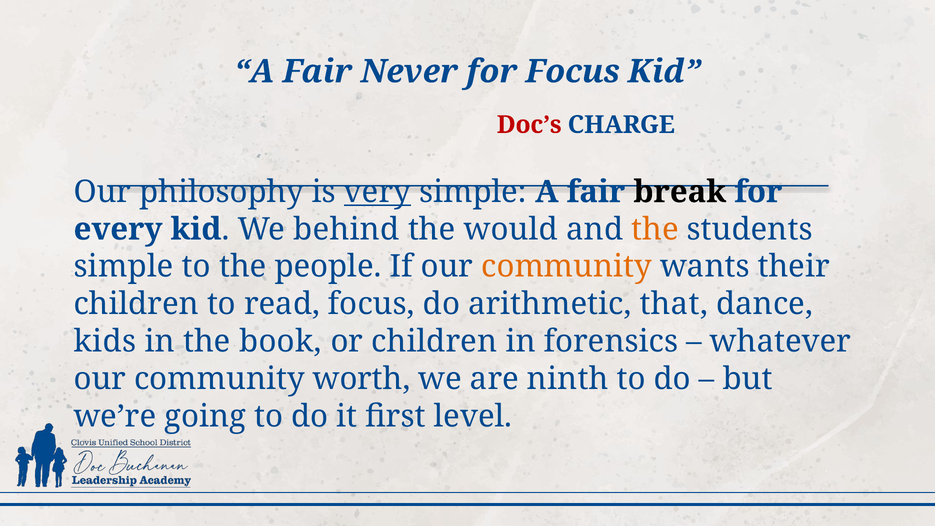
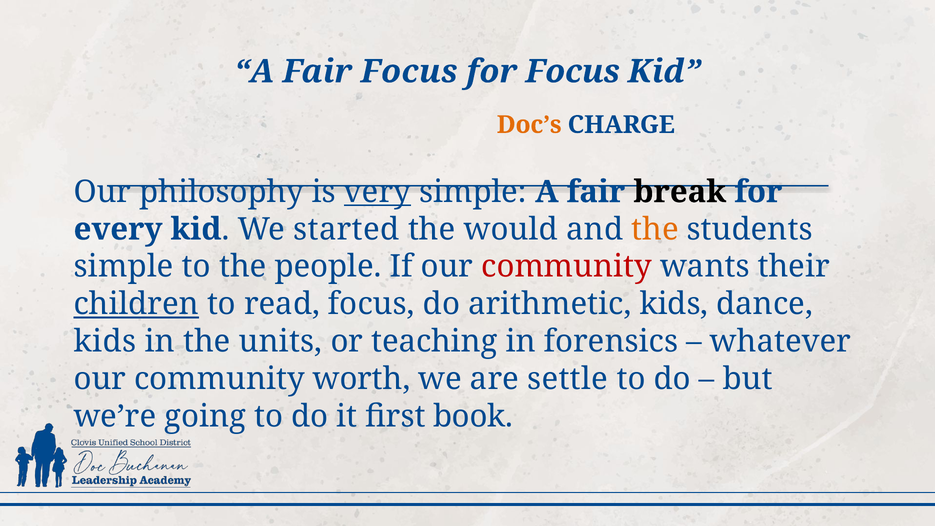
Fair Never: Never -> Focus
Doc’s colour: red -> orange
behind: behind -> started
community at (567, 267) colour: orange -> red
children at (136, 304) underline: none -> present
arithmetic that: that -> kids
book: book -> units
or children: children -> teaching
ninth: ninth -> settle
level: level -> book
